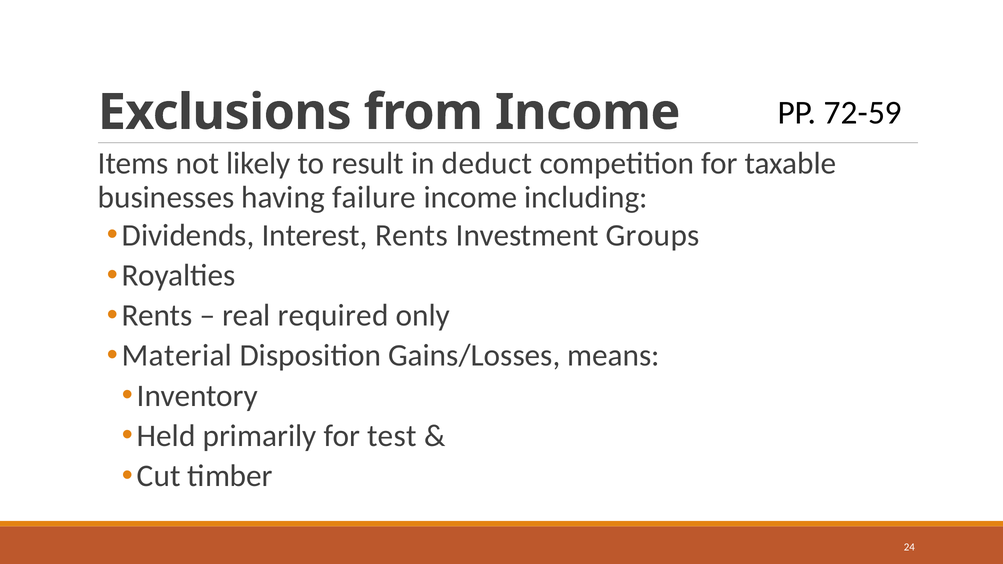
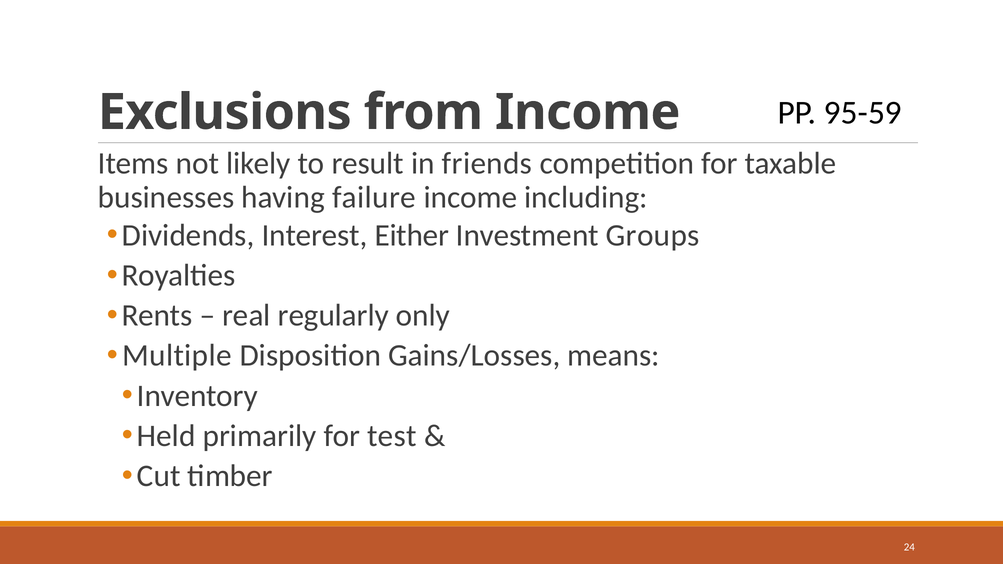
72-59: 72-59 -> 95-59
deduct: deduct -> friends
Interest Rents: Rents -> Either
required: required -> regularly
Material: Material -> Multiple
